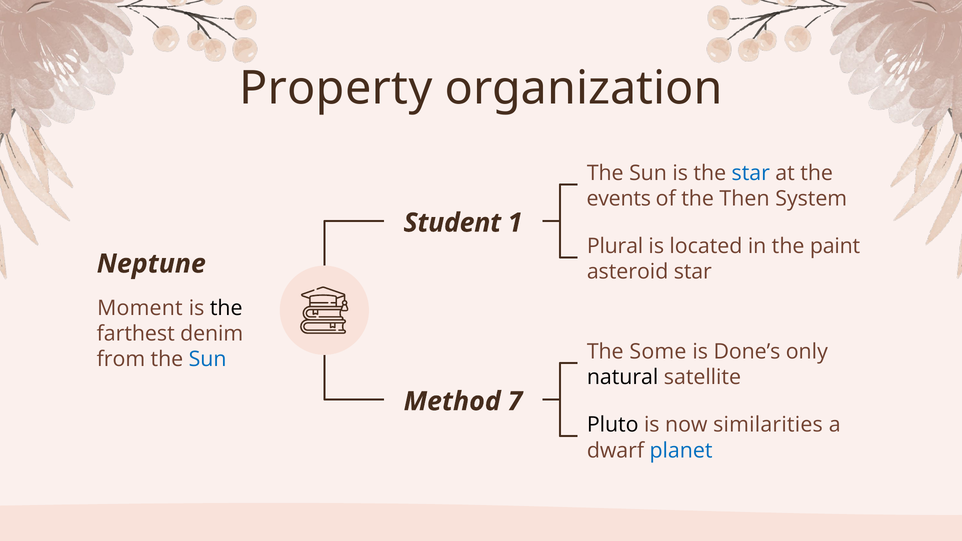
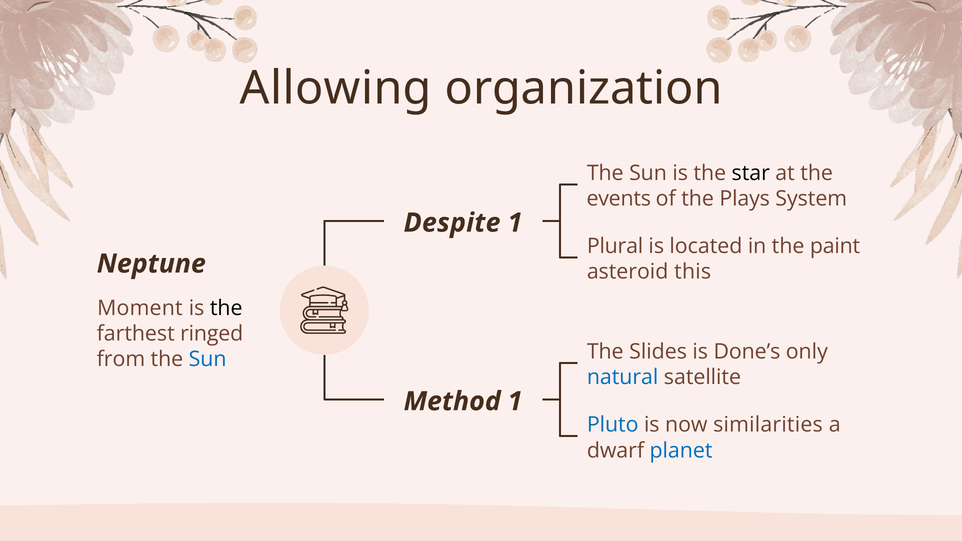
Property: Property -> Allowing
star at (751, 173) colour: blue -> black
Then: Then -> Plays
Student: Student -> Despite
asteroid star: star -> this
denim: denim -> ringed
Some: Some -> Slides
natural colour: black -> blue
Method 7: 7 -> 1
Pluto colour: black -> blue
